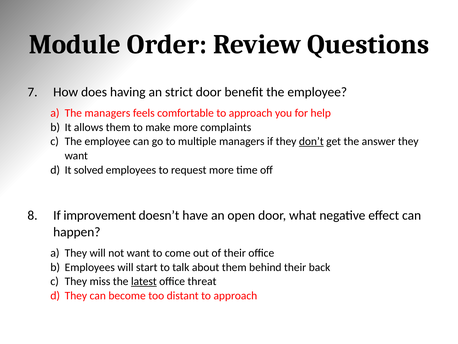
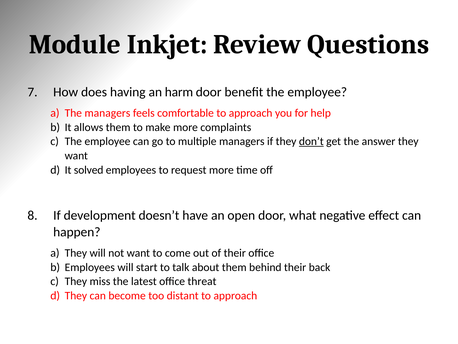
Order: Order -> Inkjet
strict: strict -> harm
improvement: improvement -> development
latest underline: present -> none
